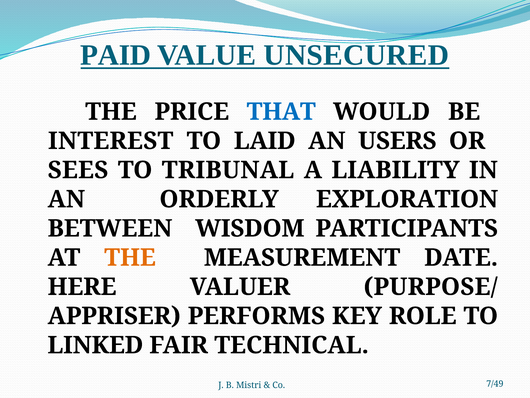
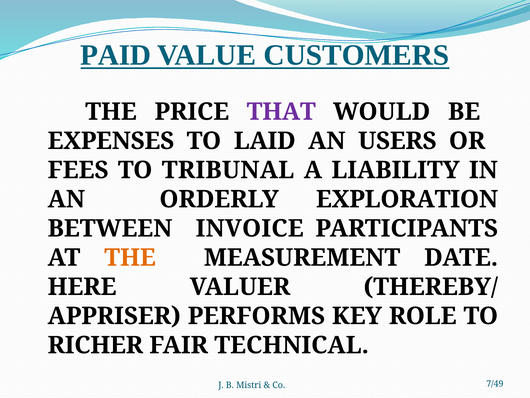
UNSECURED: UNSECURED -> CUSTOMERS
THAT colour: blue -> purple
INTEREST: INTEREST -> EXPENSES
SEES: SEES -> FEES
WISDOM: WISDOM -> INVOICE
PURPOSE/: PURPOSE/ -> THEREBY/
LINKED: LINKED -> RICHER
